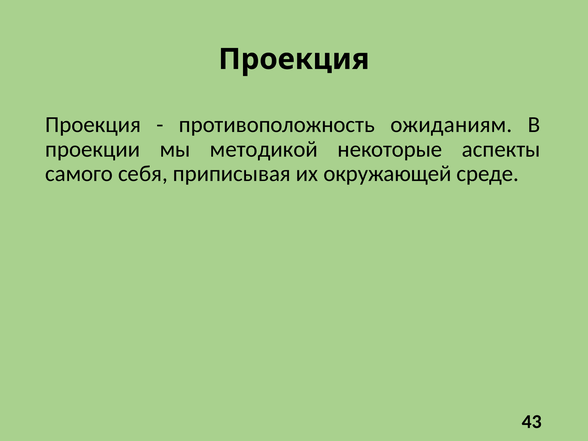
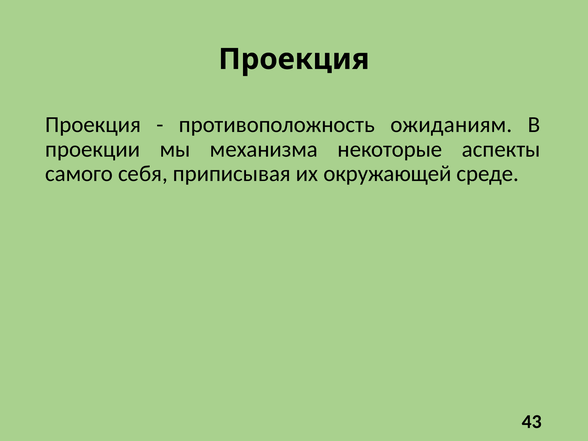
методикой: методикой -> механизма
